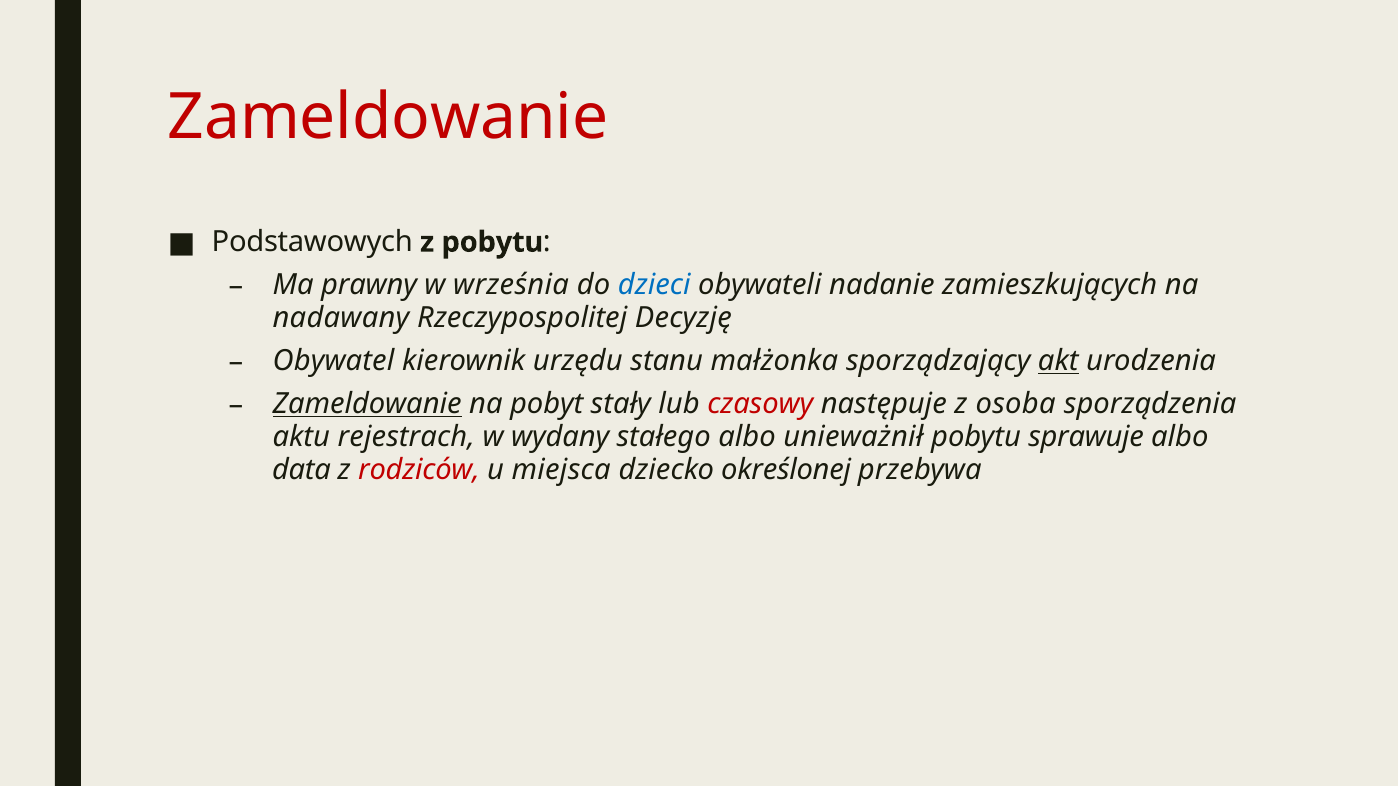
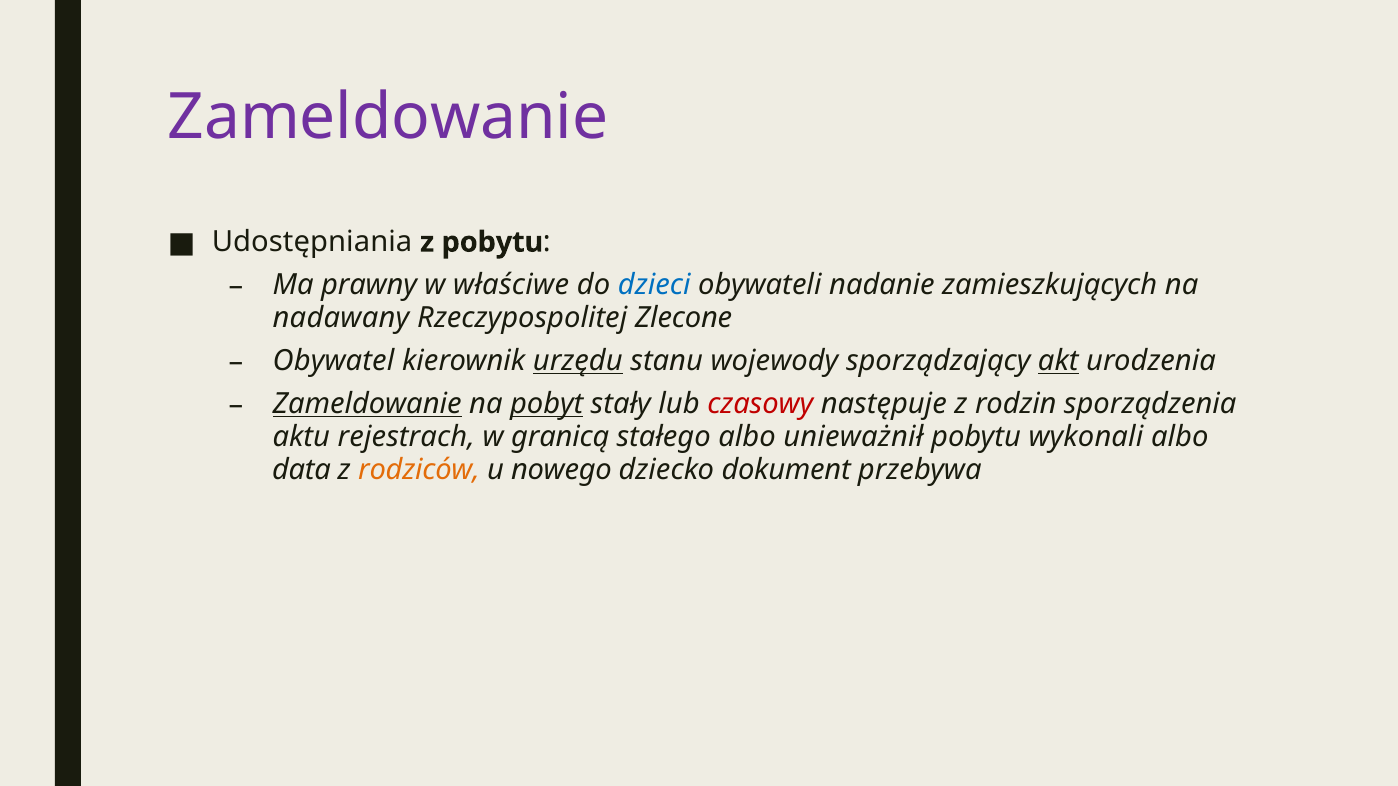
Zameldowanie at (388, 117) colour: red -> purple
Podstawowych: Podstawowych -> Udostępniania
września: września -> właściwe
Decyzję: Decyzję -> Zlecone
urzędu underline: none -> present
małżonka: małżonka -> wojewody
pobyt underline: none -> present
osoba: osoba -> rodzin
wydany: wydany -> granicą
sprawuje: sprawuje -> wykonali
rodziców colour: red -> orange
miejsca: miejsca -> nowego
określonej: określonej -> dokument
